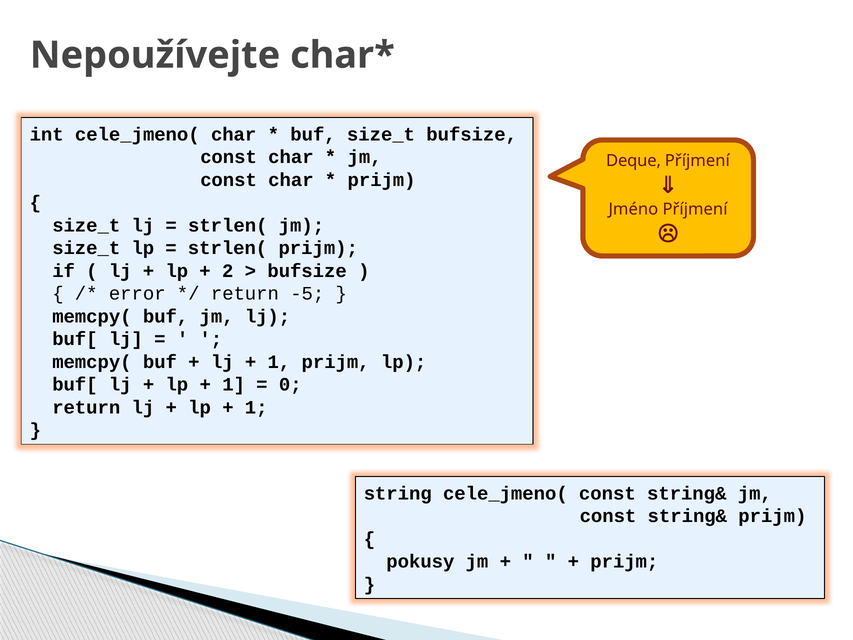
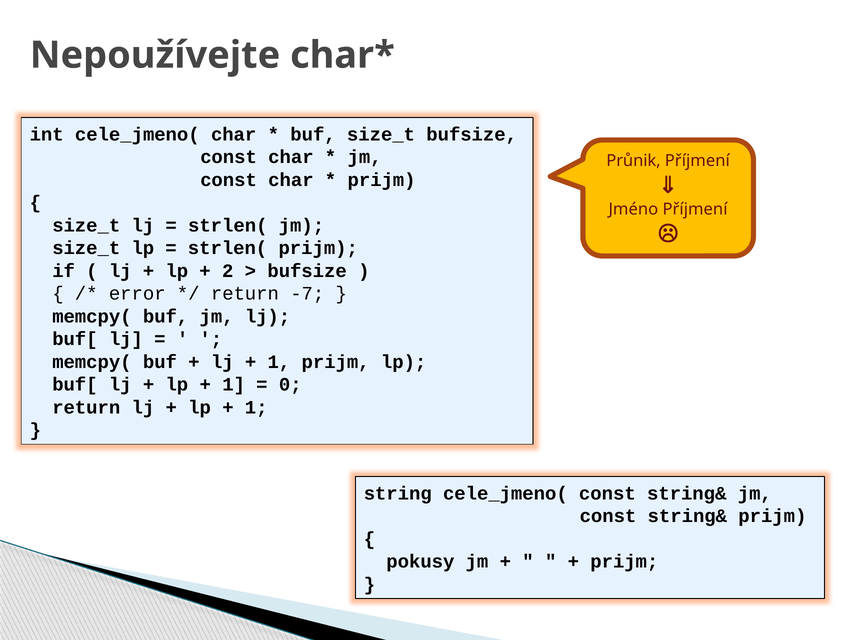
Deque: Deque -> Průnik
-5: -5 -> -7
